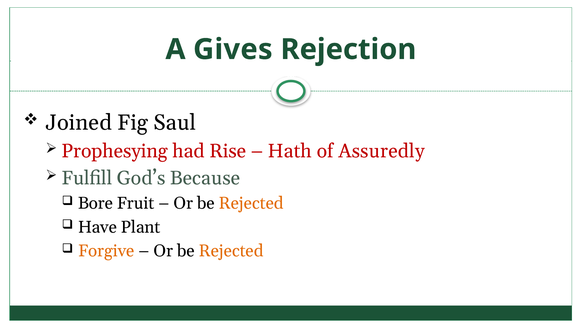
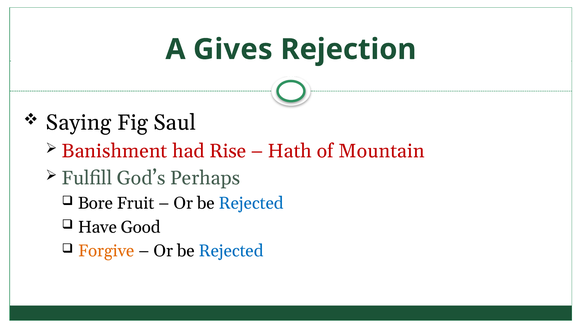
Joined: Joined -> Saying
Prophesying: Prophesying -> Banishment
Assuredly: Assuredly -> Mountain
Because: Because -> Perhaps
Rejected at (251, 203) colour: orange -> blue
Plant: Plant -> Good
Rejected at (231, 251) colour: orange -> blue
